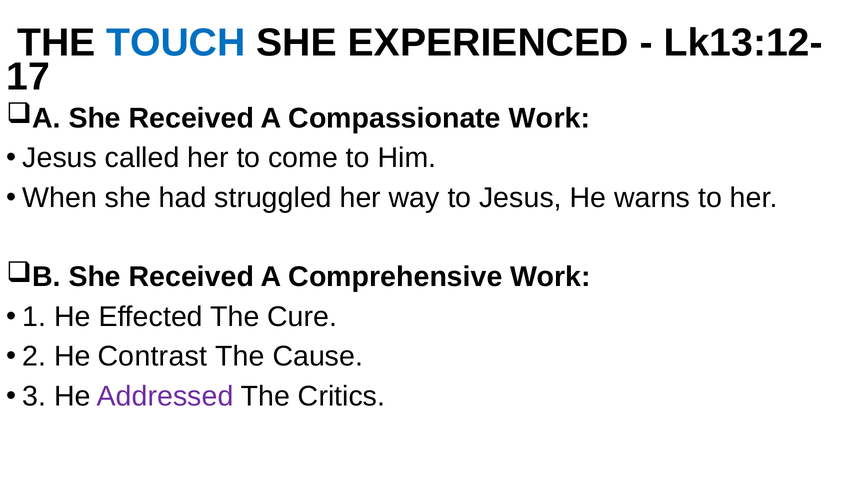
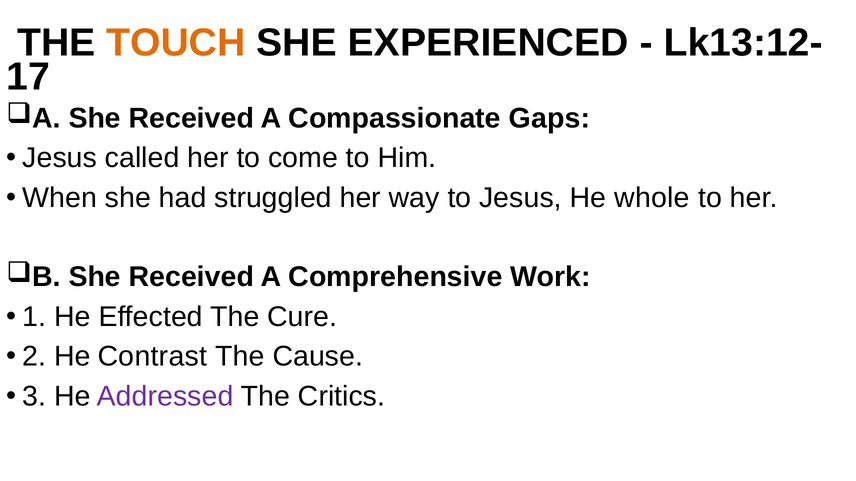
TOUCH colour: blue -> orange
Compassionate Work: Work -> Gaps
warns: warns -> whole
